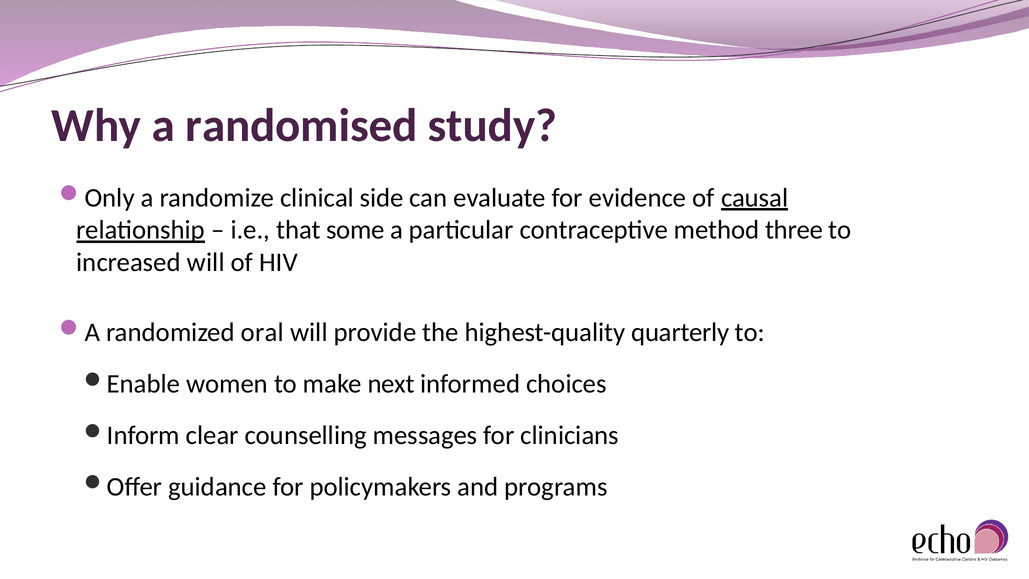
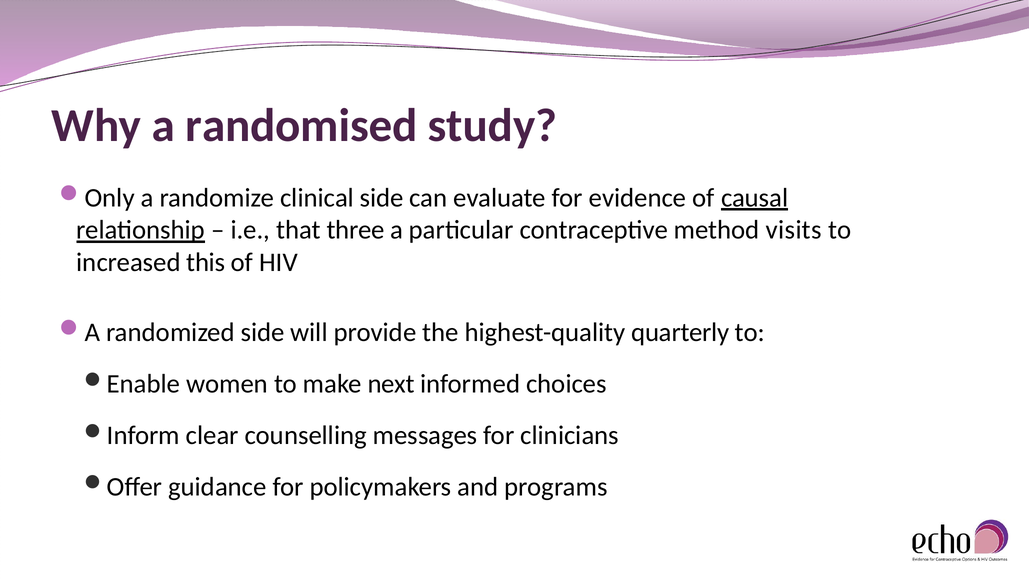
some: some -> three
three: three -> visits
increased will: will -> this
randomized oral: oral -> side
